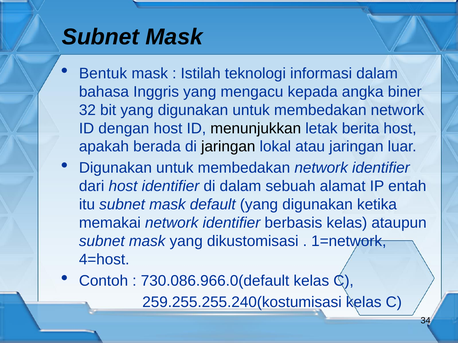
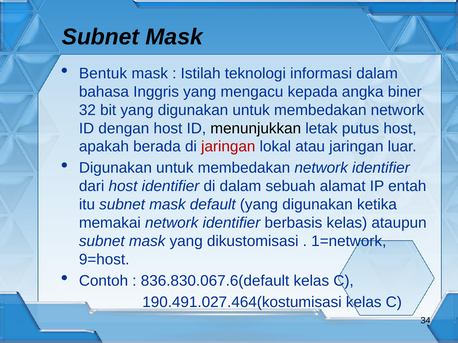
berita: berita -> putus
jaringan at (228, 147) colour: black -> red
4=host: 4=host -> 9=host
730.086.966.0(default: 730.086.966.0(default -> 836.830.067.6(default
259.255.255.240(kostumisasi: 259.255.255.240(kostumisasi -> 190.491.027.464(kostumisasi
